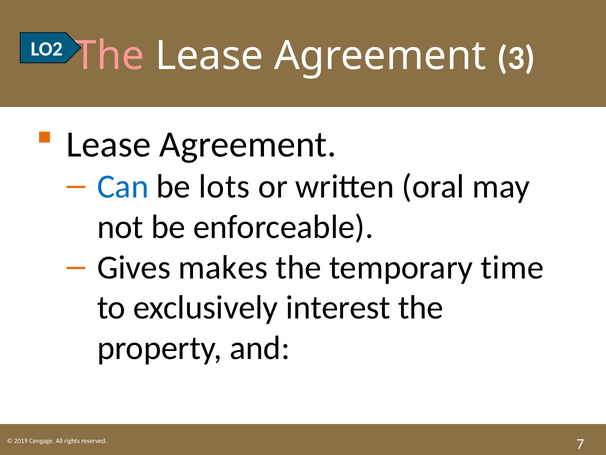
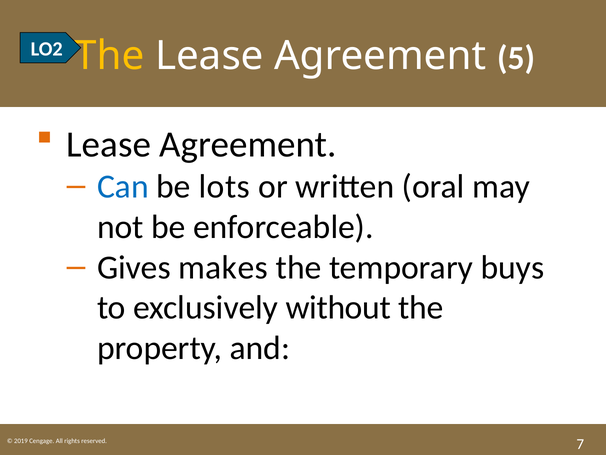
The at (109, 56) colour: pink -> yellow
3: 3 -> 5
time: time -> buys
interest: interest -> without
